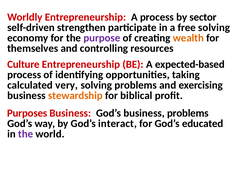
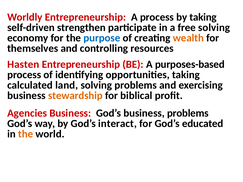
by sector: sector -> taking
purpose colour: purple -> blue
Culture: Culture -> Hasten
expected-based: expected-based -> purposes-based
very: very -> land
Purposes: Purposes -> Agencies
the at (26, 134) colour: purple -> orange
